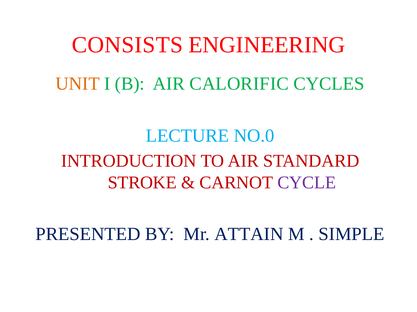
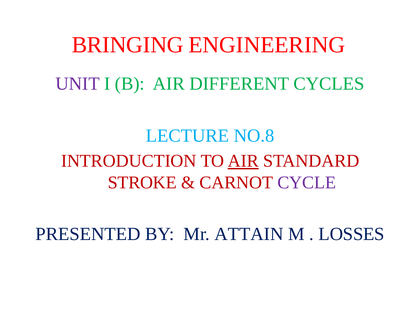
CONSISTS: CONSISTS -> BRINGING
UNIT colour: orange -> purple
CALORIFIC: CALORIFIC -> DIFFERENT
NO.0: NO.0 -> NO.8
AIR at (243, 161) underline: none -> present
SIMPLE: SIMPLE -> LOSSES
